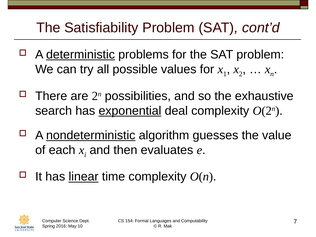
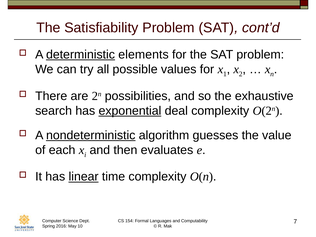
problems: problems -> elements
